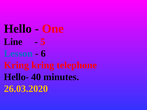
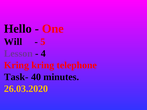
Line: Line -> Will
Lesson colour: blue -> purple
6: 6 -> 4
Hello-: Hello- -> Task-
